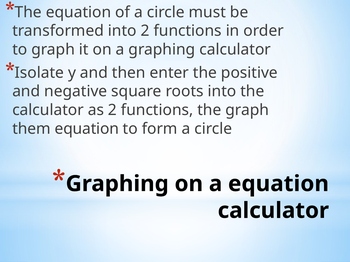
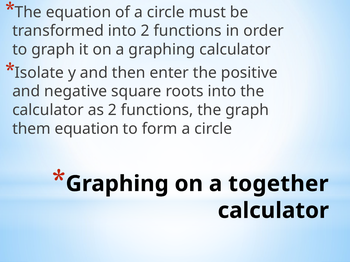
a equation: equation -> together
